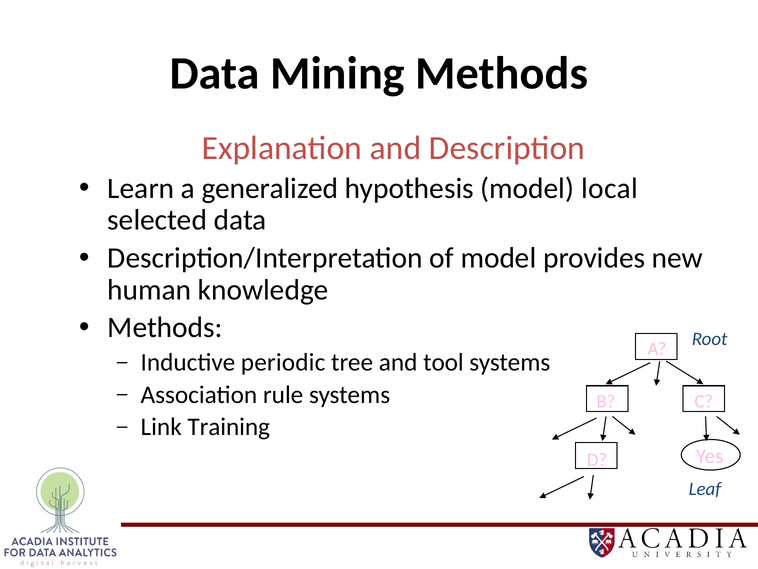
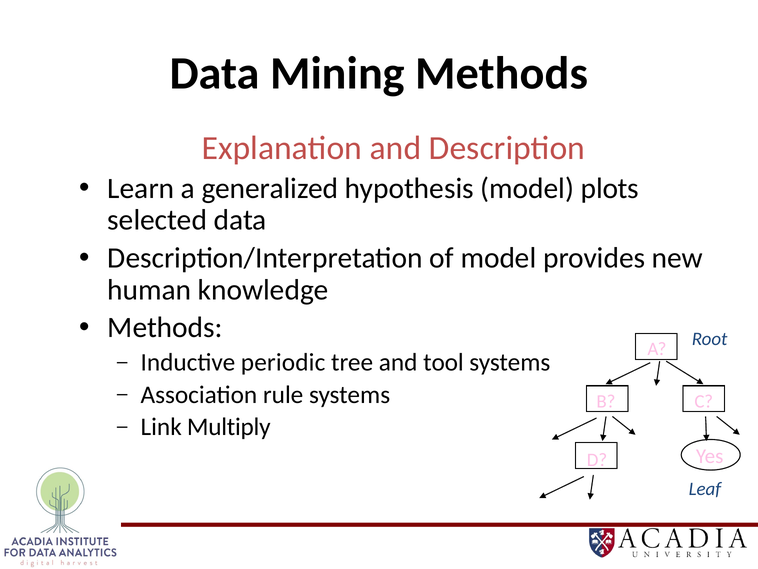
local: local -> plots
Training: Training -> Multiply
